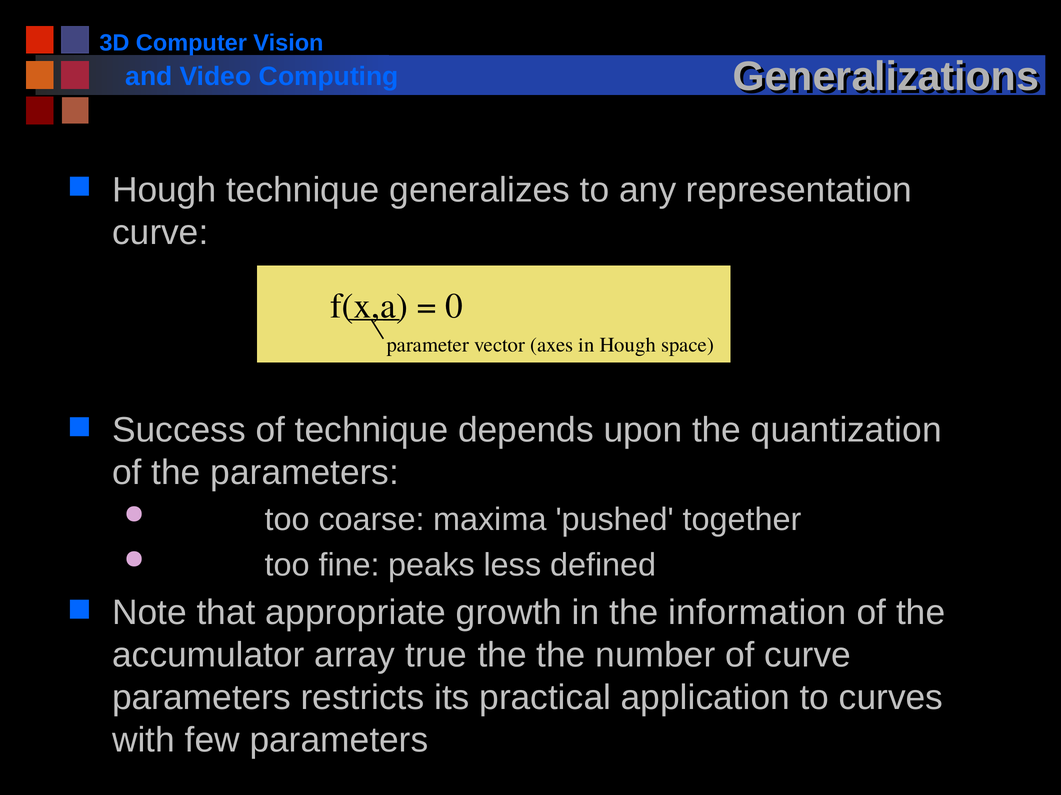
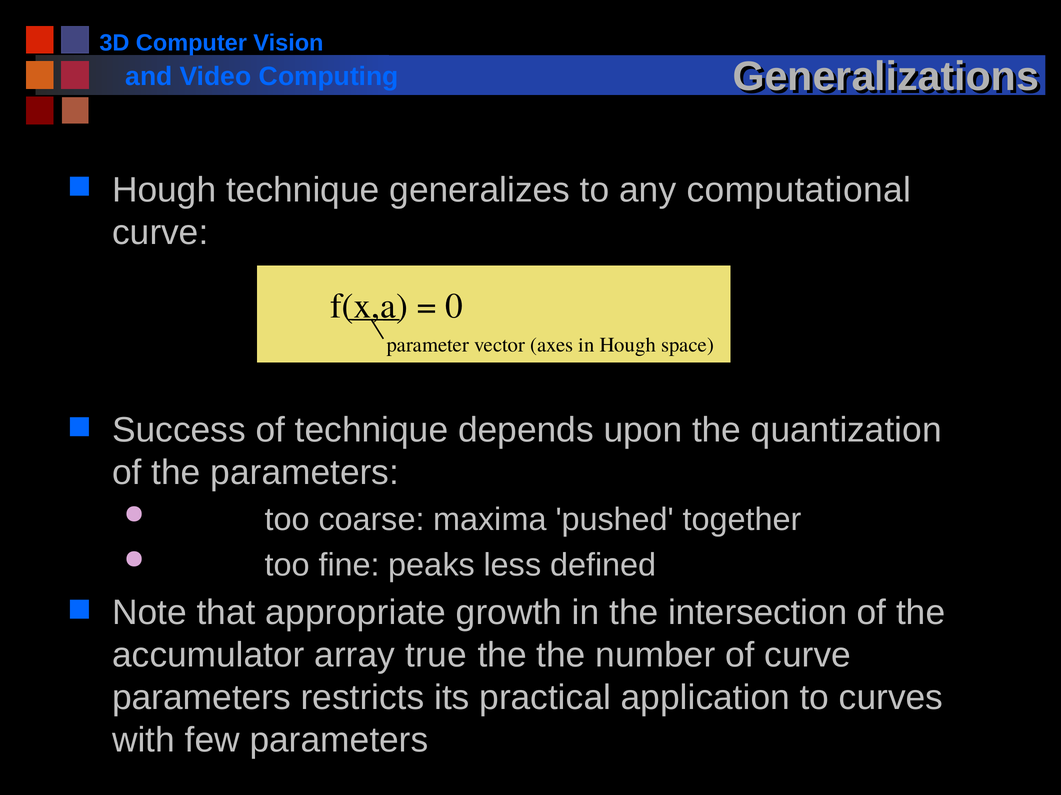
representation: representation -> computational
information: information -> intersection
